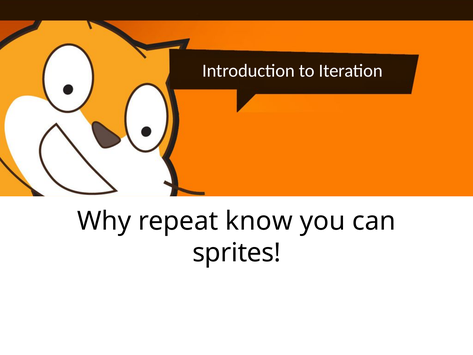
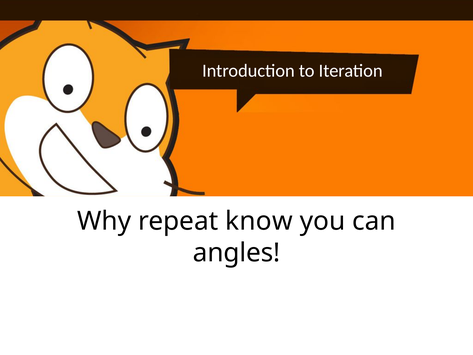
sprites: sprites -> angles
